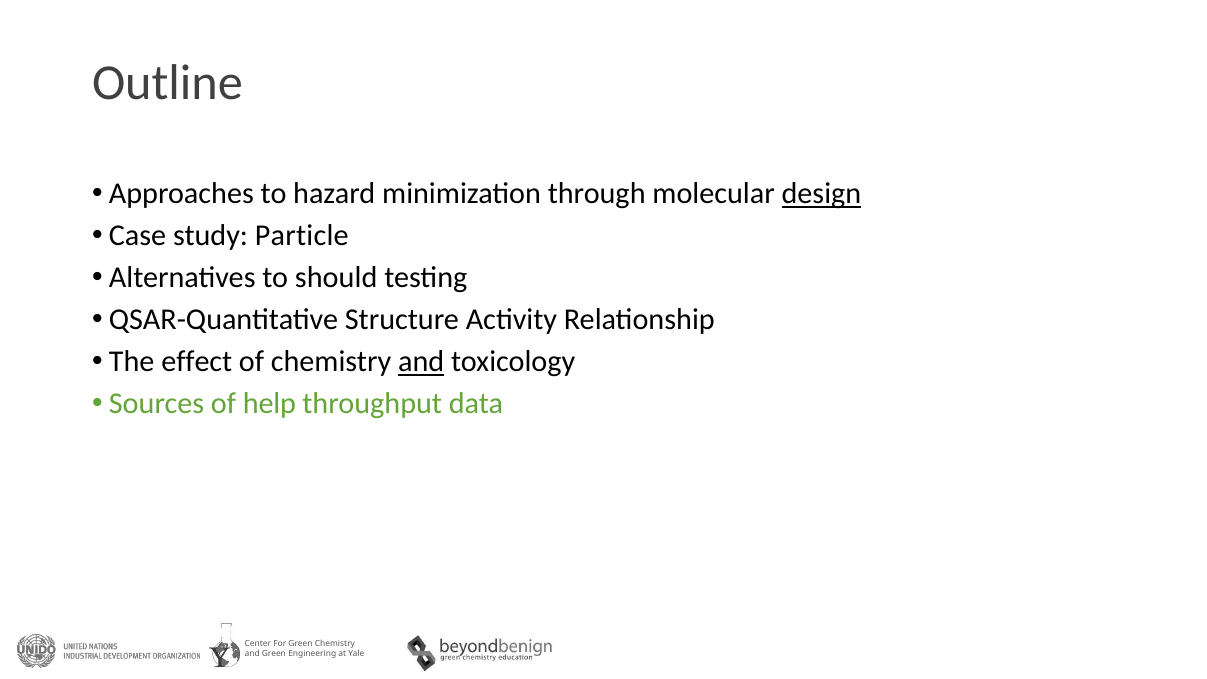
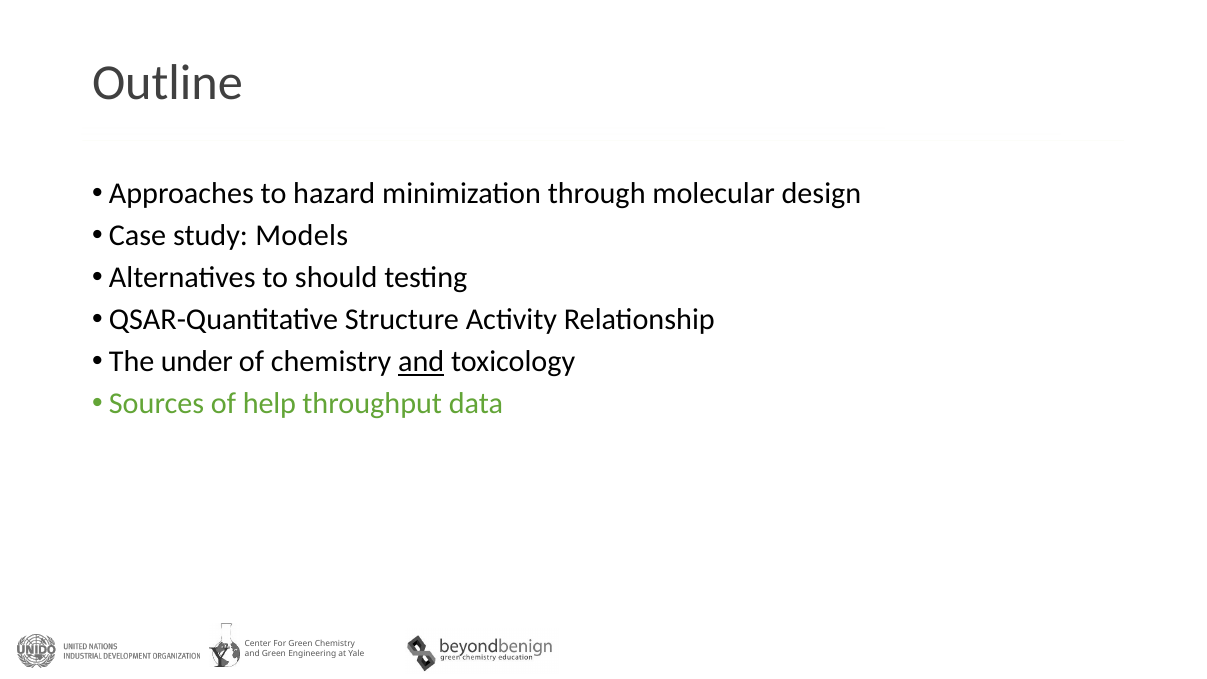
design underline: present -> none
Particle: Particle -> Models
effect: effect -> under
